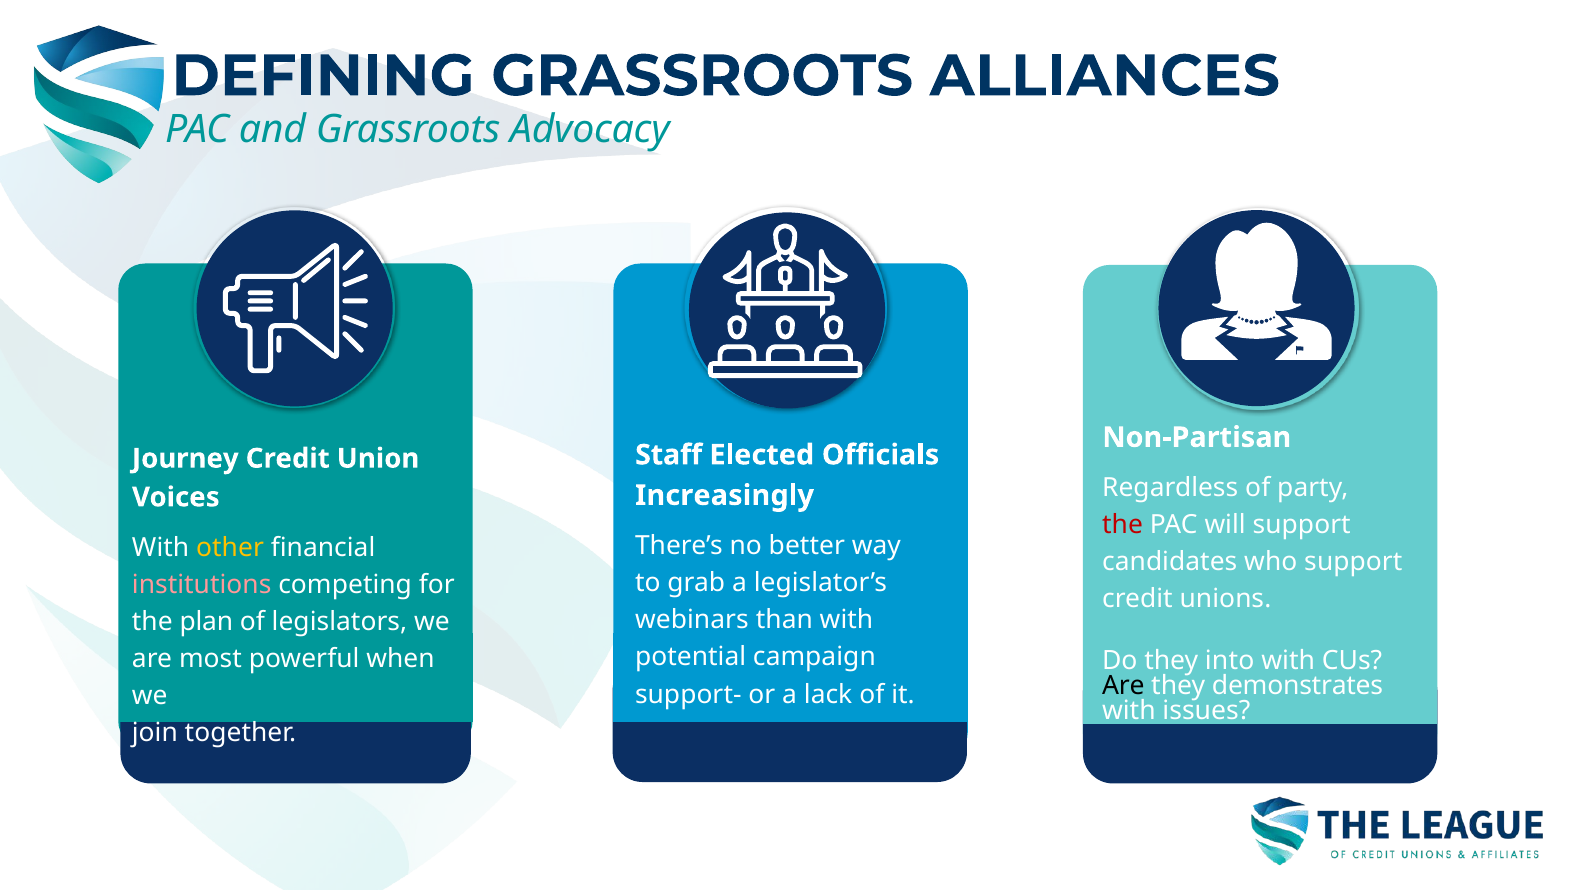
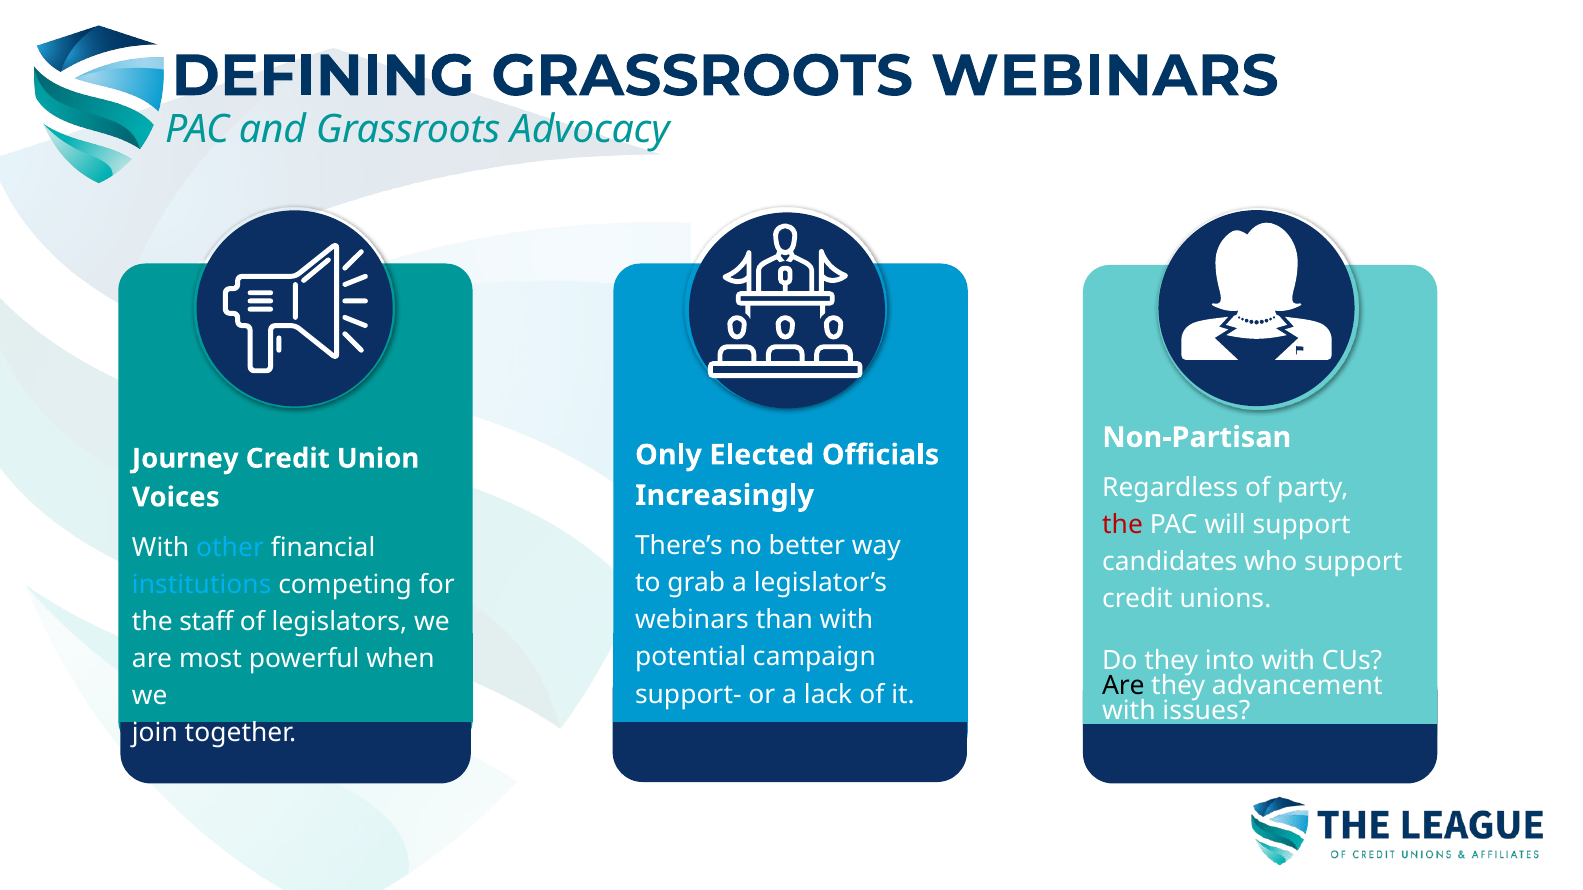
GRASSROOTS ALLIANCES: ALLIANCES -> WEBINARS
Staff: Staff -> Only
other colour: yellow -> light blue
institutions colour: pink -> light blue
plan: plan -> staff
demonstrates: demonstrates -> advancement
